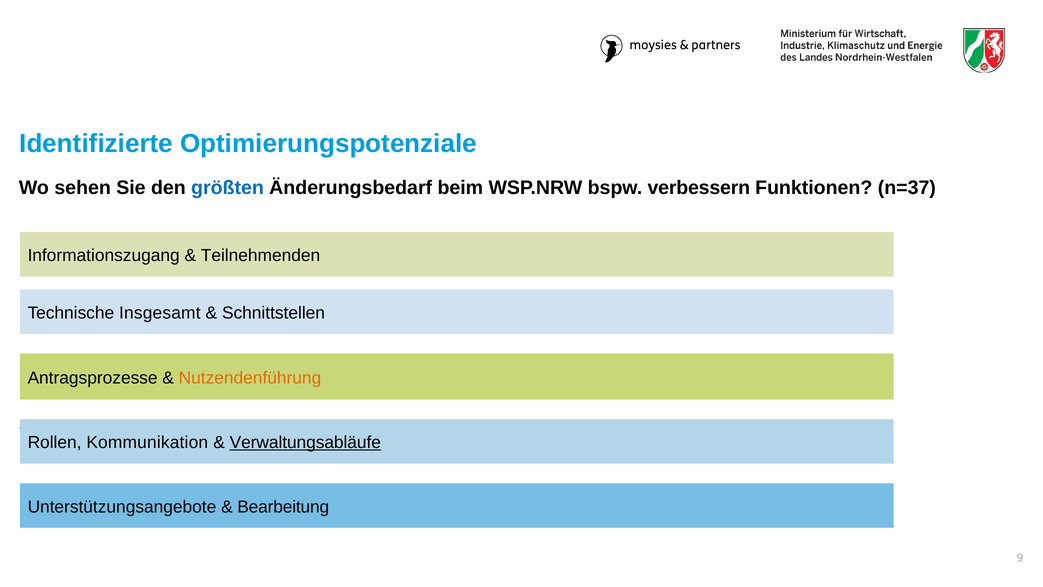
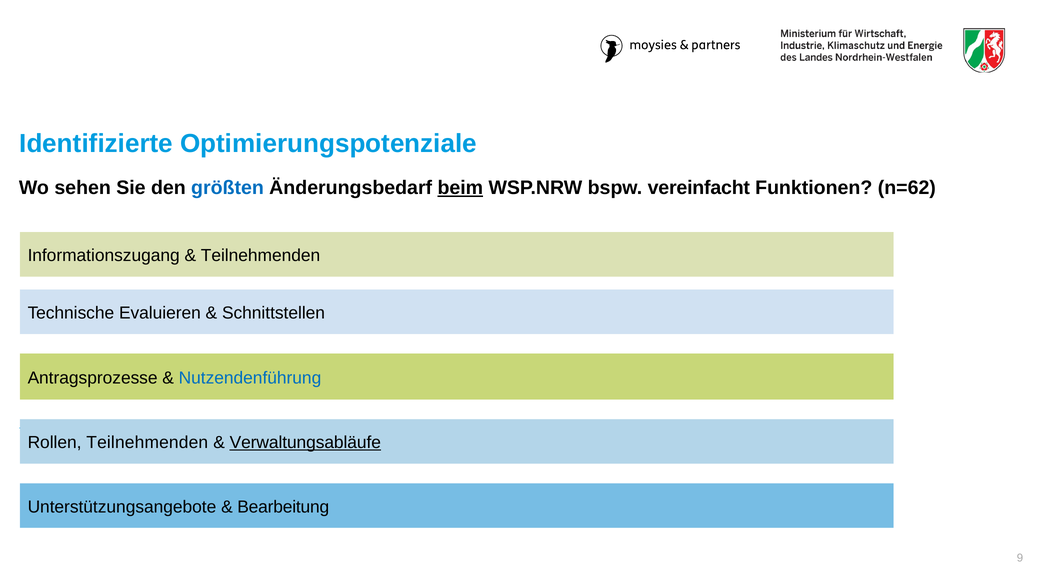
beim underline: none -> present
verbessern: verbessern -> vereinfacht
n=37: n=37 -> n=62
Insgesamt: Insgesamt -> Evaluieren
Nutzendenführung colour: orange -> blue
Rollen Kommunikation: Kommunikation -> Teilnehmenden
